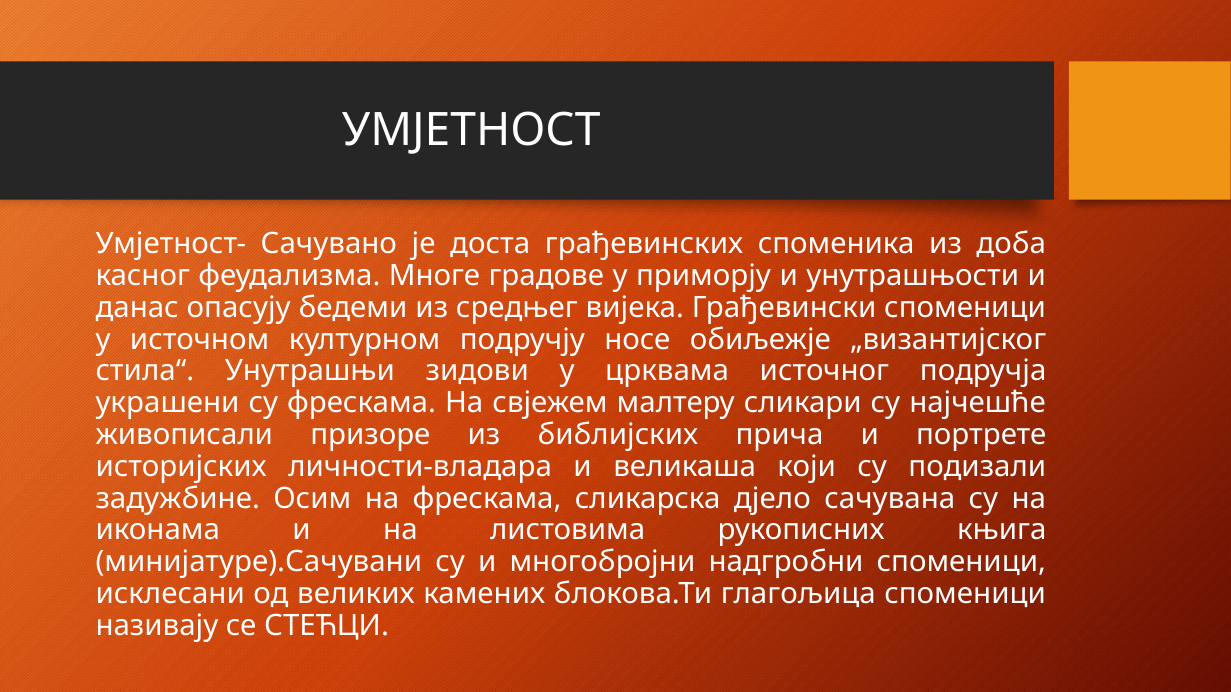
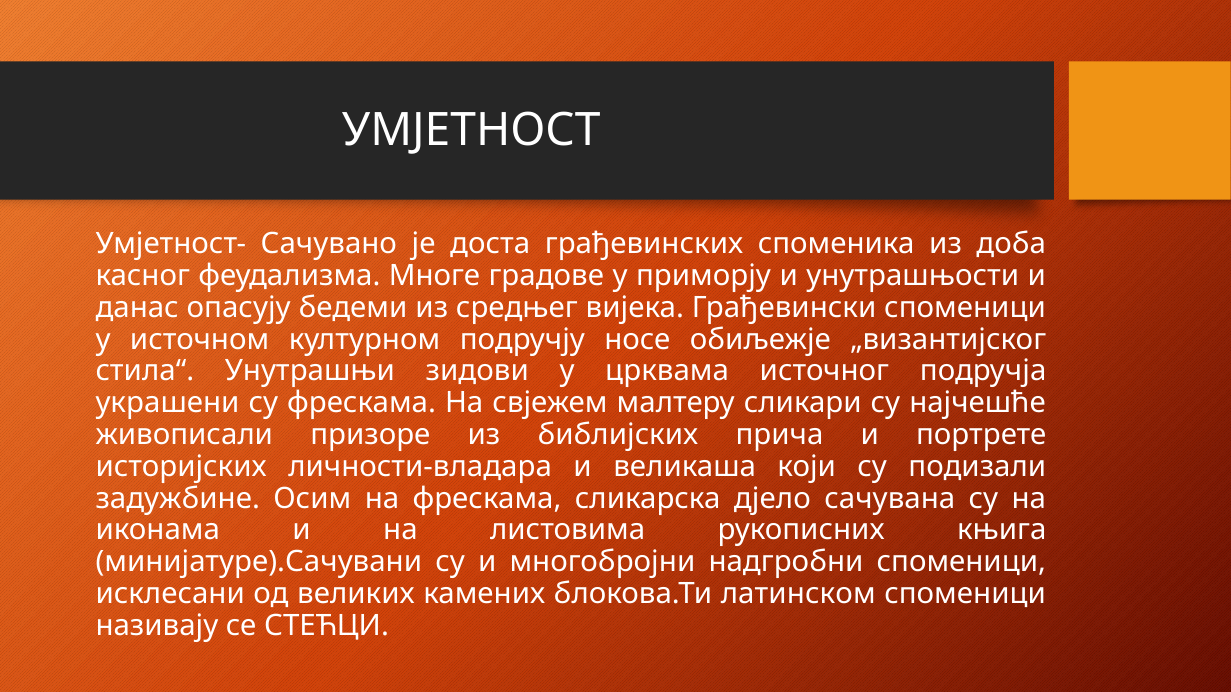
глагољица: глагољица -> латинском
